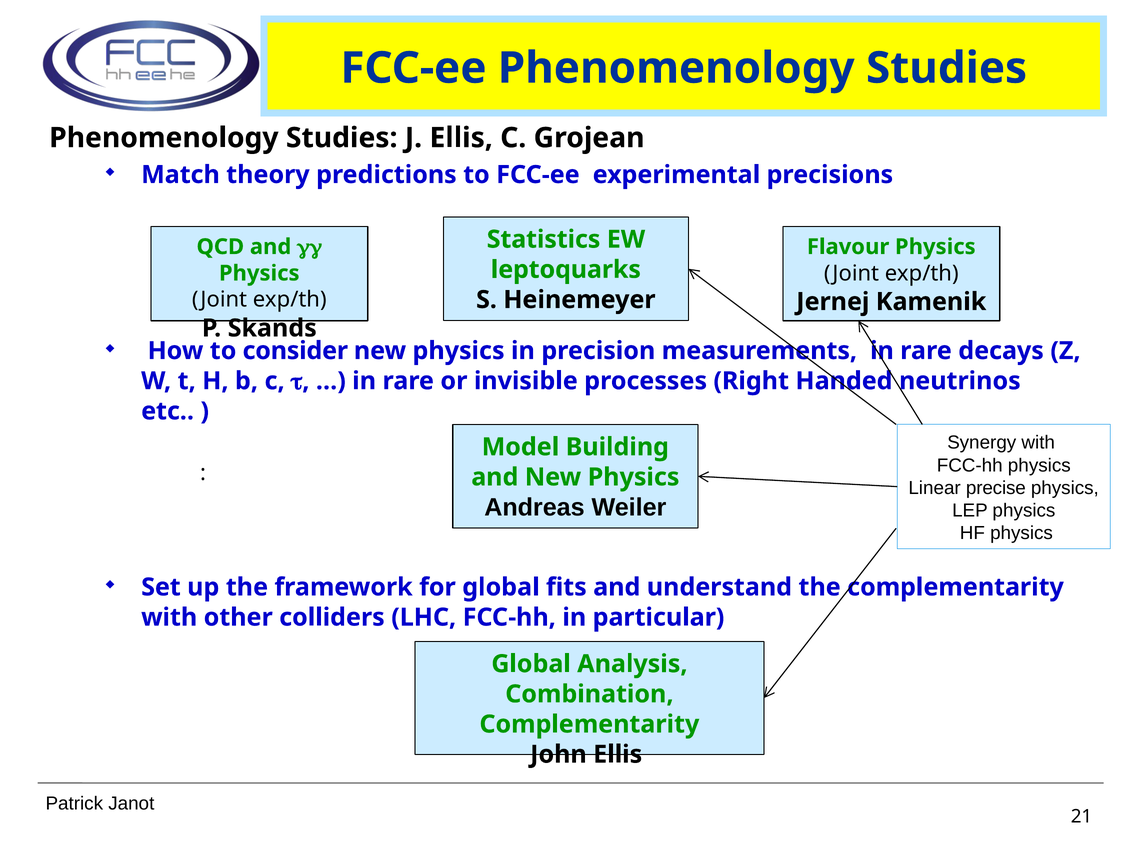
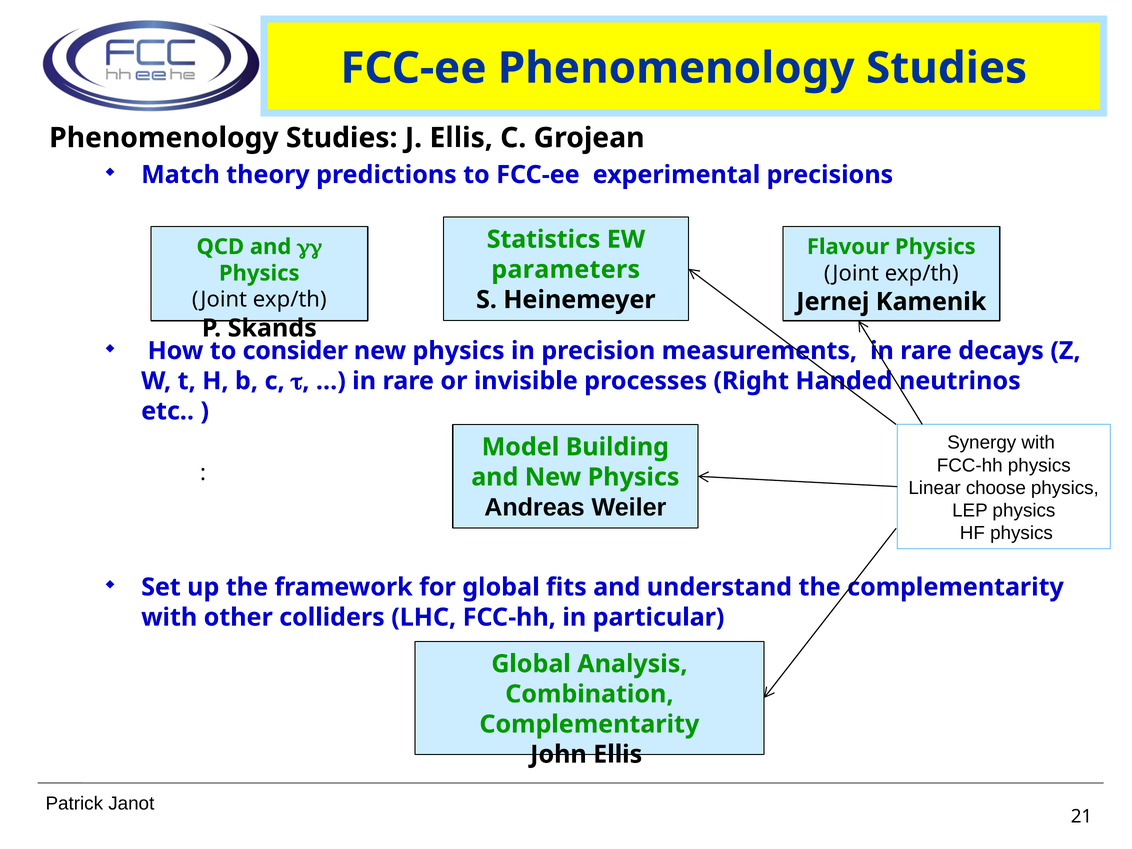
leptoquarks: leptoquarks -> parameters
precise: precise -> choose
